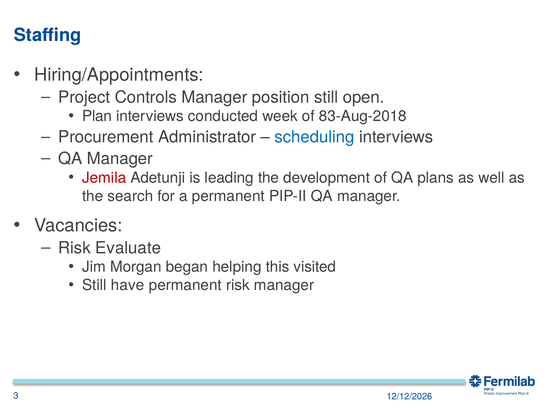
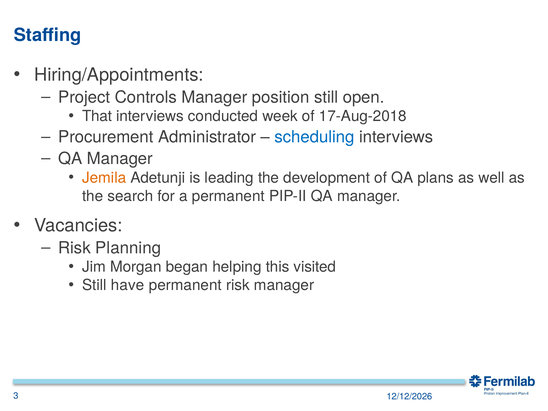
Plan: Plan -> That
83-Aug-2018: 83-Aug-2018 -> 17-Aug-2018
Jemila colour: red -> orange
Evaluate: Evaluate -> Planning
